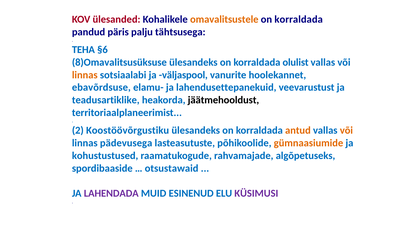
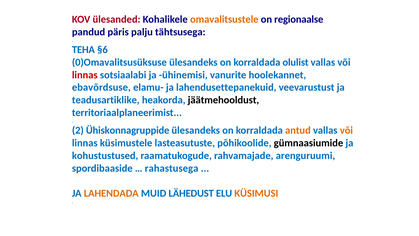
korraldada at (299, 19): korraldada -> regionaalse
8)Omavalitsusüksuse: 8)Omavalitsusüksuse -> 0)Omavalitsusüksuse
linnas at (85, 75) colour: orange -> red
väljaspool: väljaspool -> ühinemisi
Koostöövõrgustiku: Koostöövõrgustiku -> Ühiskonnagruppide
pädevusega: pädevusega -> küsimustele
gümnaasiumide colour: orange -> black
algõpetuseks: algõpetuseks -> arenguruumi
otsustawaid: otsustawaid -> rahastusega
LAHENDADA colour: purple -> orange
ESINENUD: ESINENUD -> LÄHEDUST
KÜSIMUSI colour: purple -> orange
